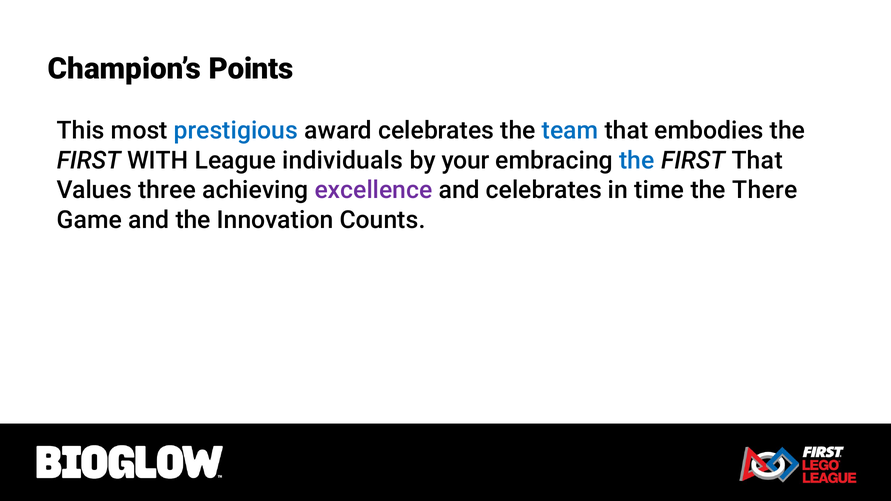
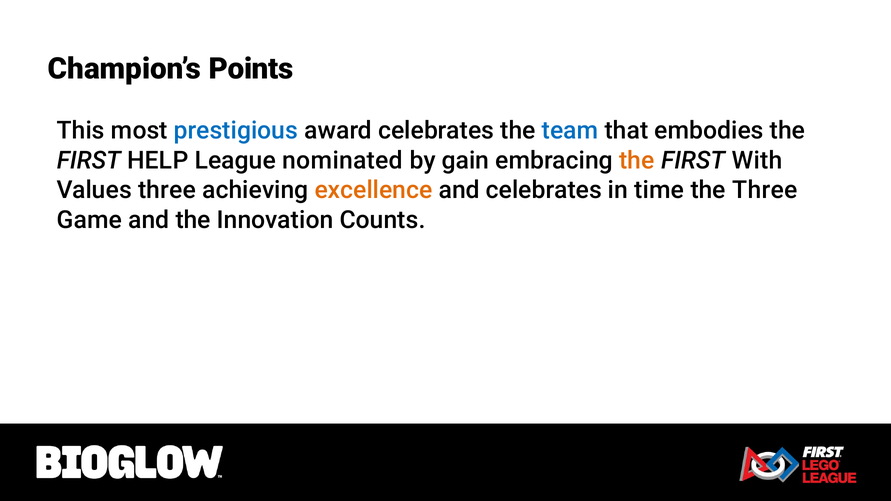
WITH: WITH -> HELP
individuals: individuals -> nominated
your: your -> gain
the at (637, 160) colour: blue -> orange
FIRST That: That -> With
excellence colour: purple -> orange
the There: There -> Three
